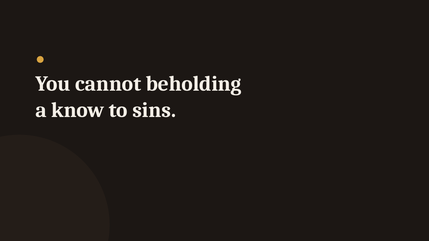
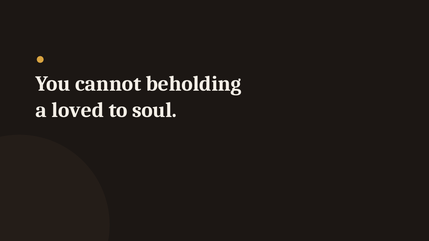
know: know -> loved
sins: sins -> soul
